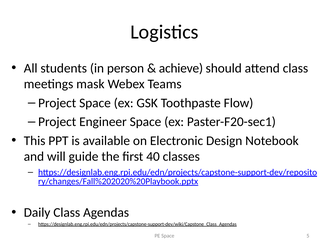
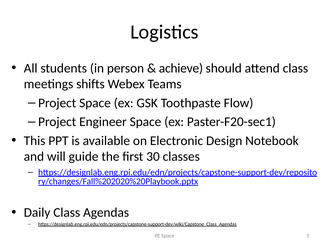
mask: mask -> shifts
40: 40 -> 30
